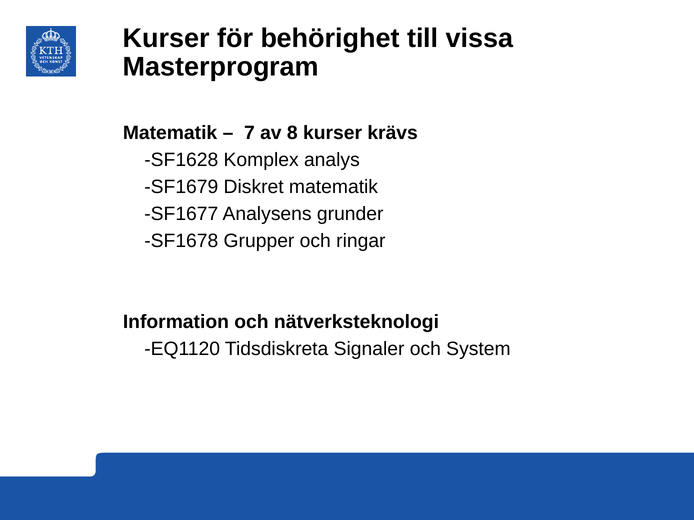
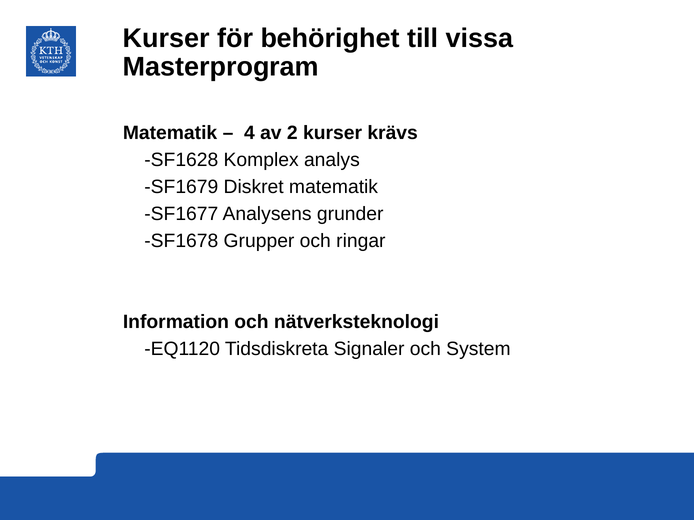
7: 7 -> 4
8: 8 -> 2
